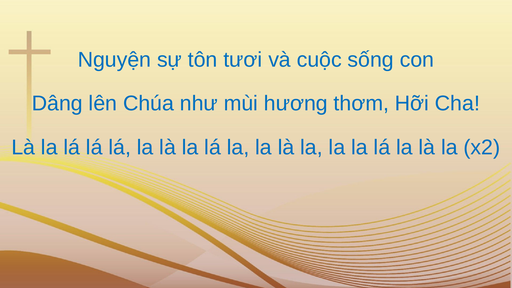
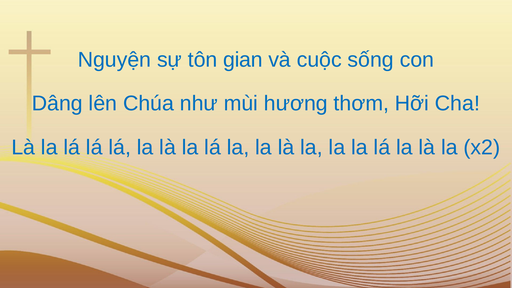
tươi: tươi -> gian
